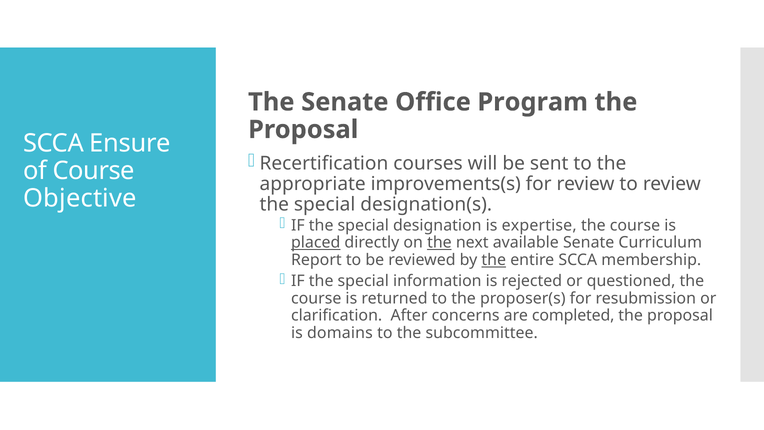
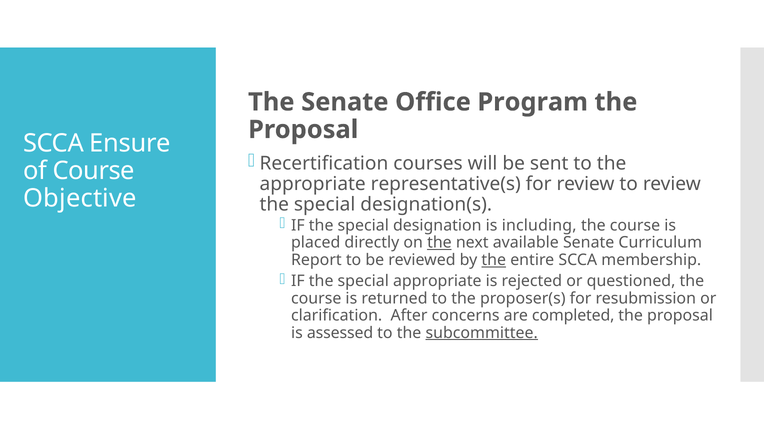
improvements(s: improvements(s -> representative(s
expertise: expertise -> including
placed underline: present -> none
special information: information -> appropriate
domains: domains -> assessed
subcommittee underline: none -> present
